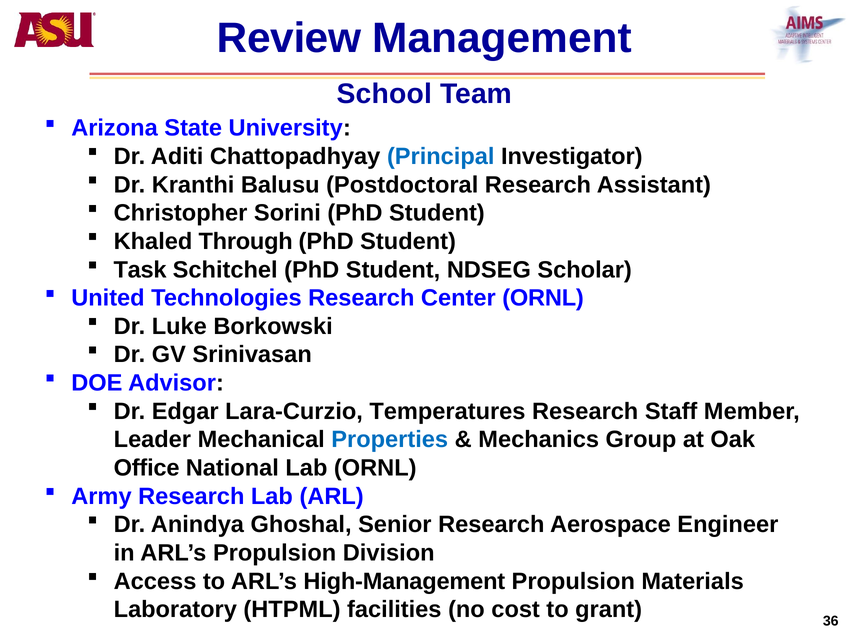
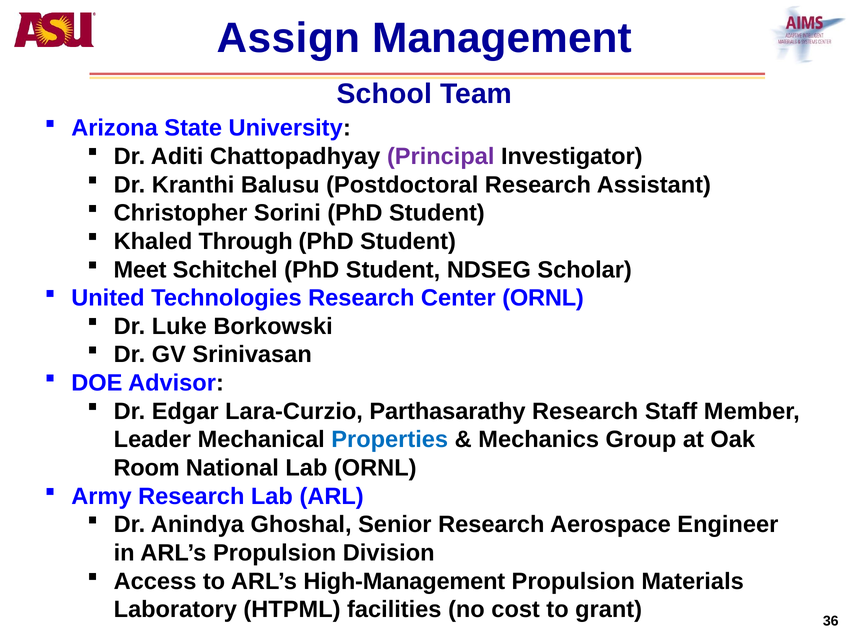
Review: Review -> Assign
Principal colour: blue -> purple
Task: Task -> Meet
Temperatures: Temperatures -> Parthasarathy
Office: Office -> Room
